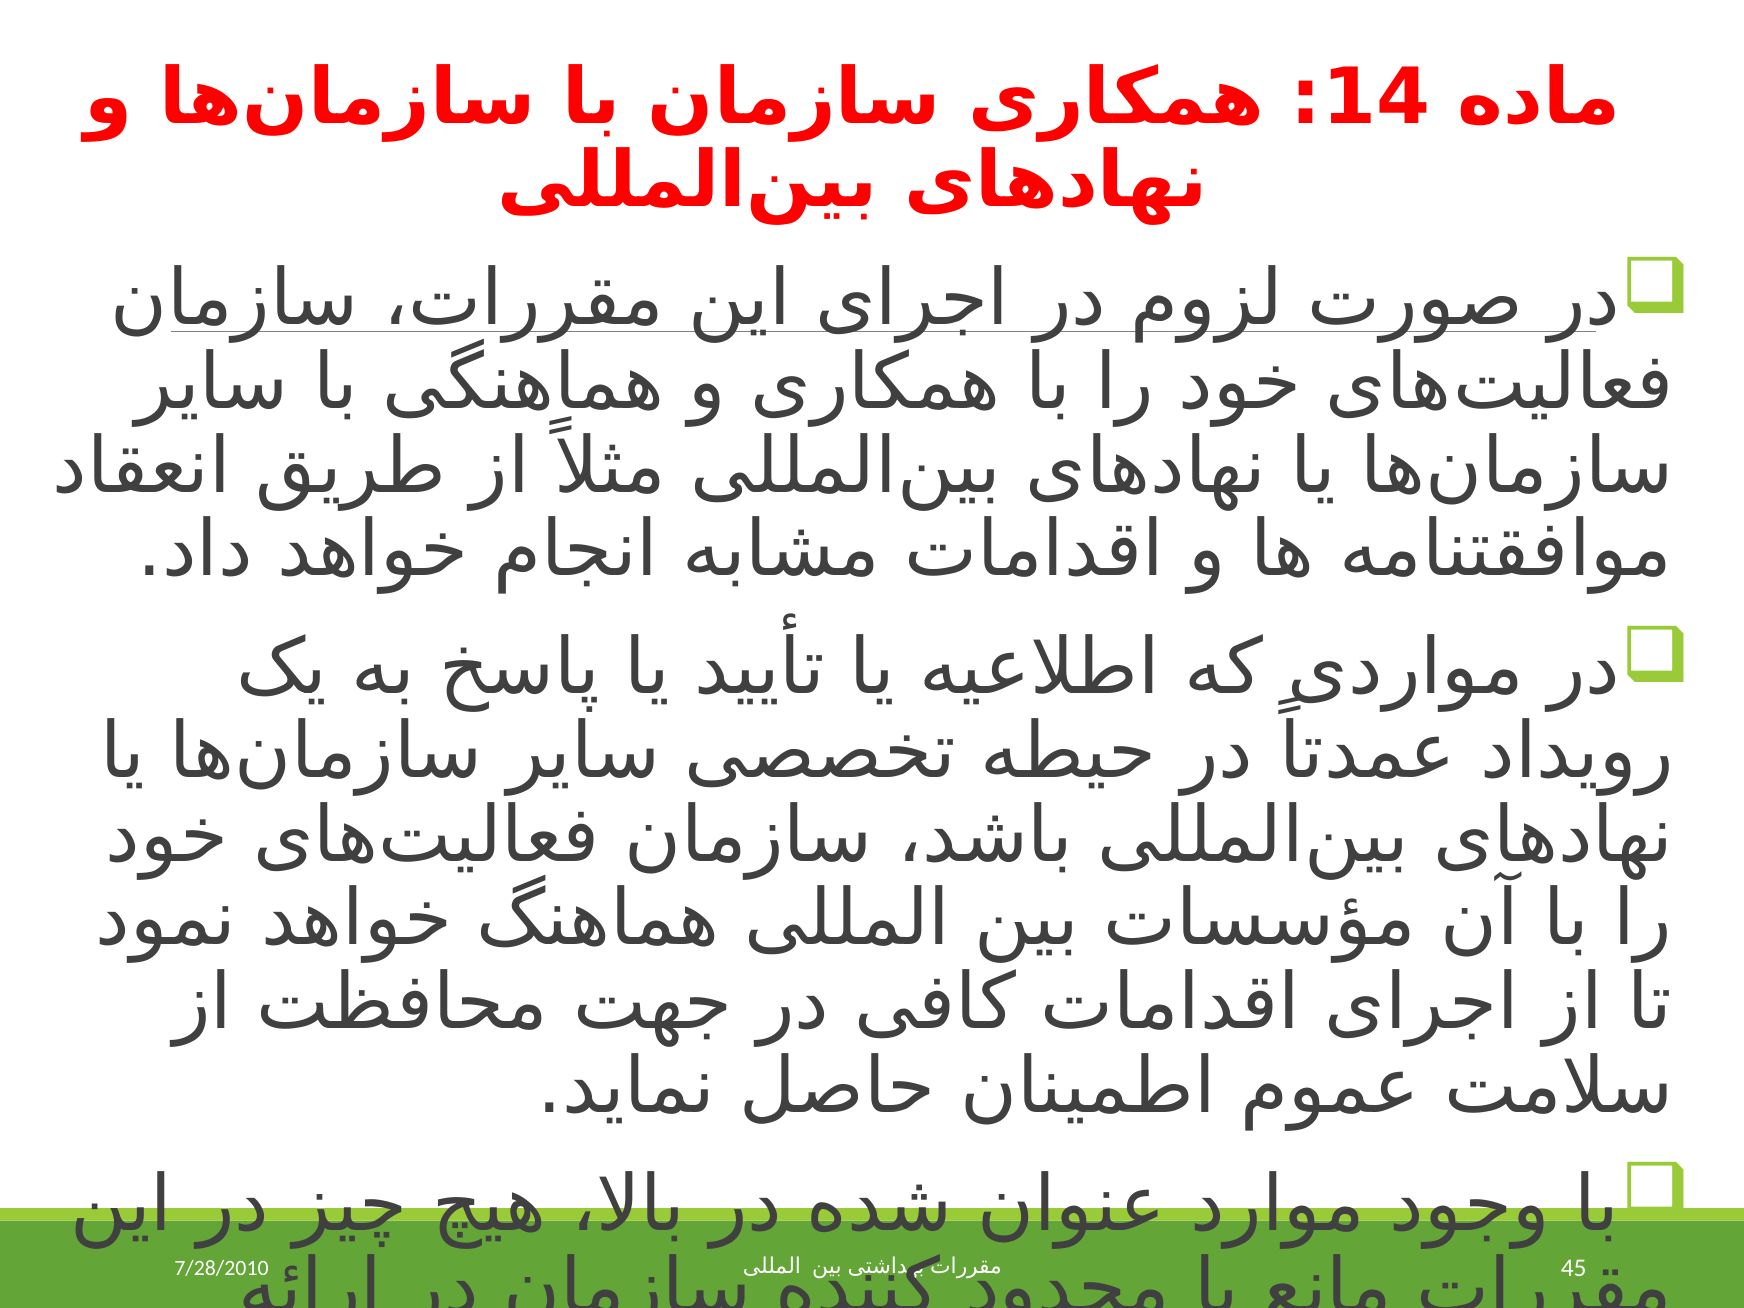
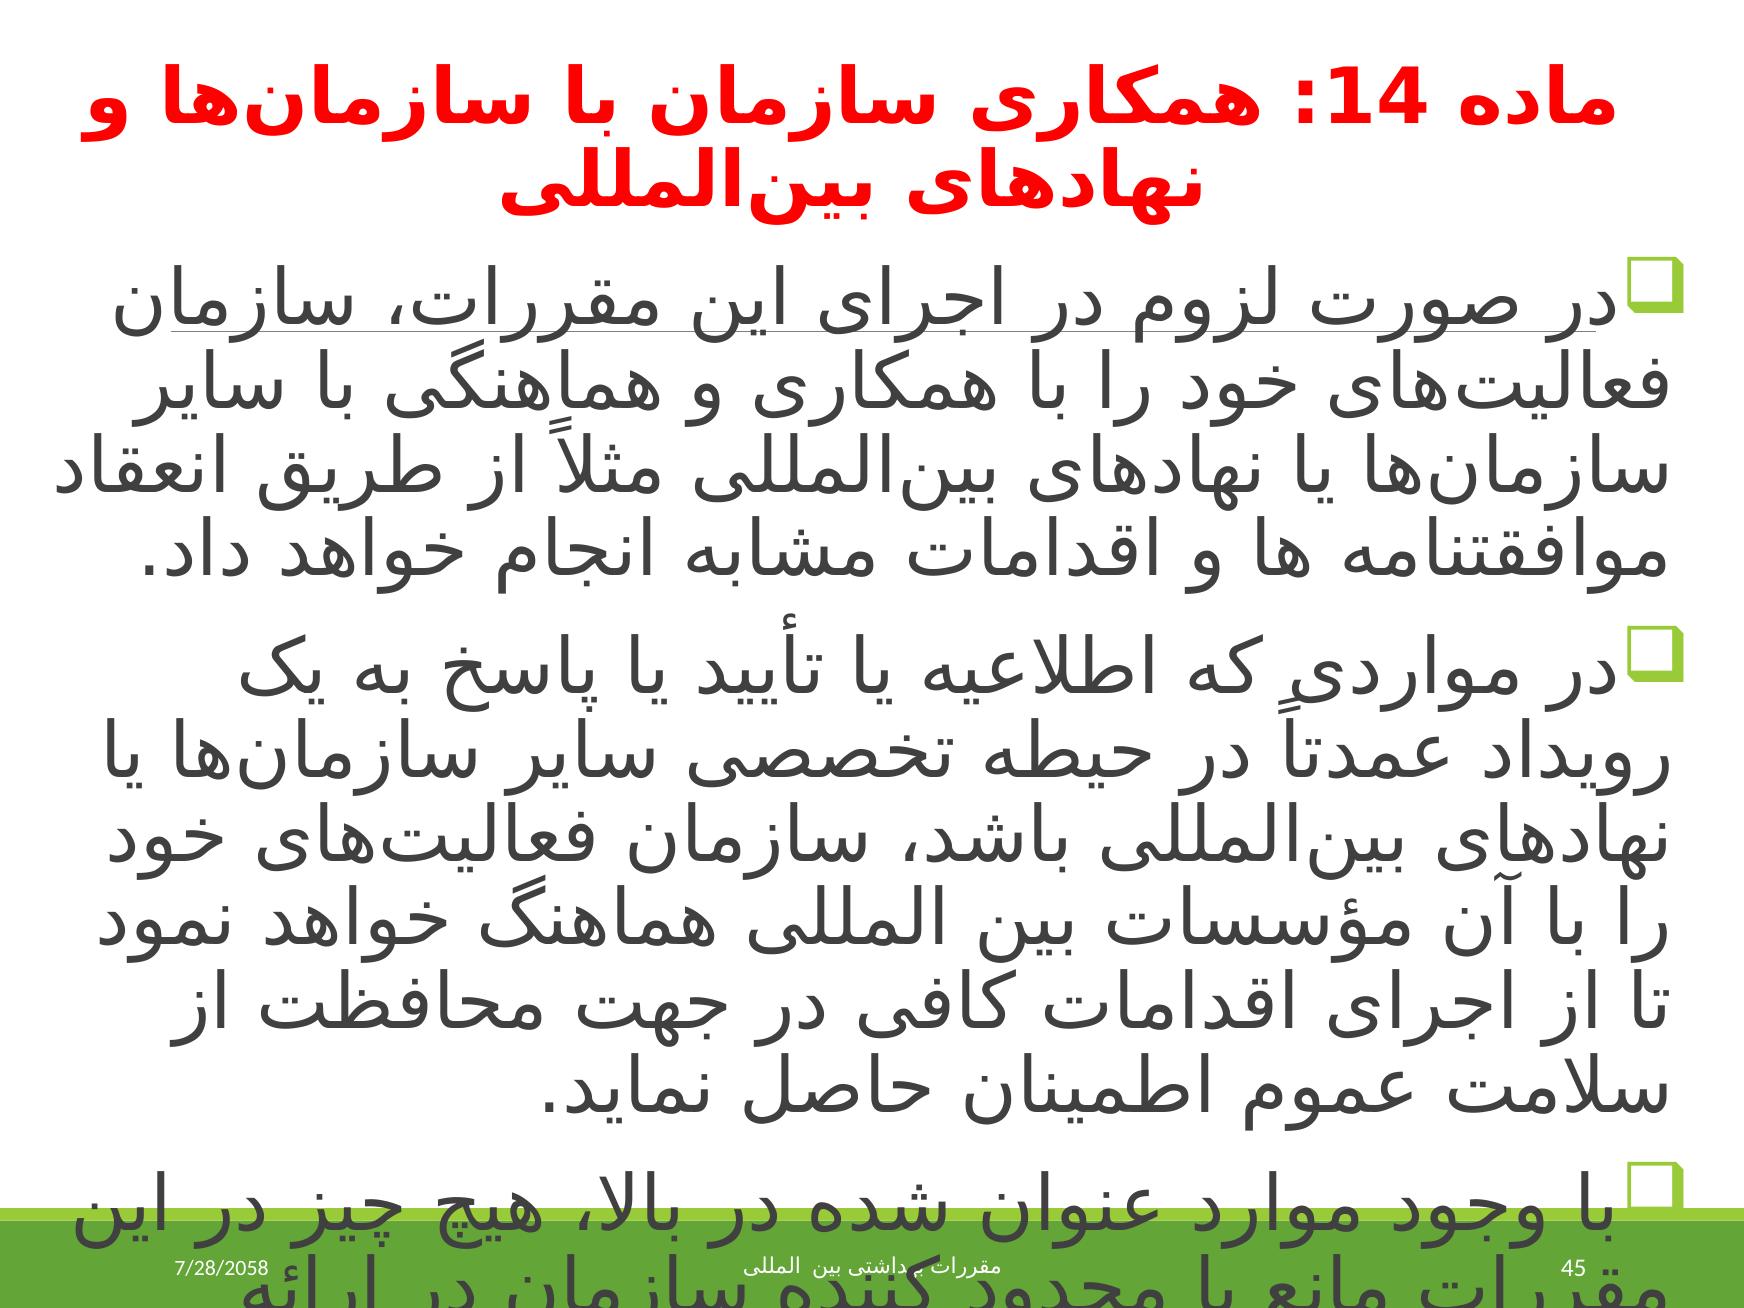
7/28/2010: 7/28/2010 -> 7/28/2058
